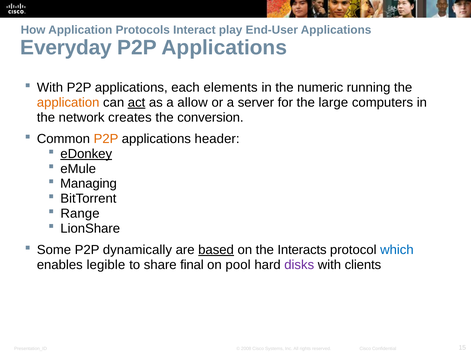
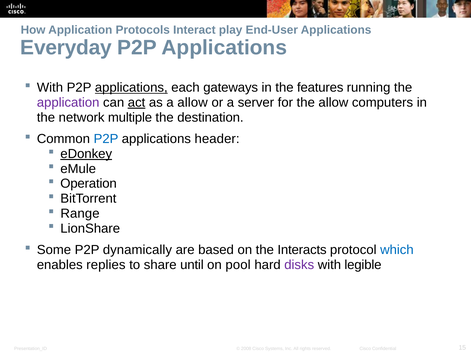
applications at (131, 88) underline: none -> present
elements: elements -> gateways
numeric: numeric -> features
application at (68, 103) colour: orange -> purple
the large: large -> allow
creates: creates -> multiple
conversion: conversion -> destination
P2P at (106, 139) colour: orange -> blue
Managing: Managing -> Operation
based underline: present -> none
legible: legible -> replies
final: final -> until
clients: clients -> legible
